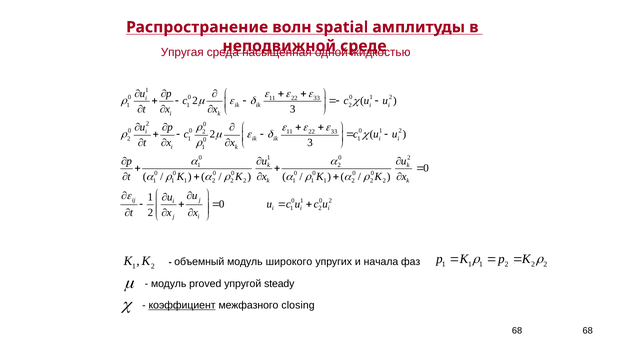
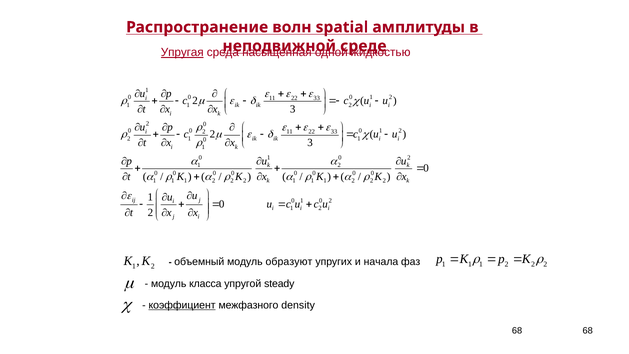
Упругая underline: none -> present
широкого: широкого -> образуют
proved: proved -> класса
closing: closing -> density
